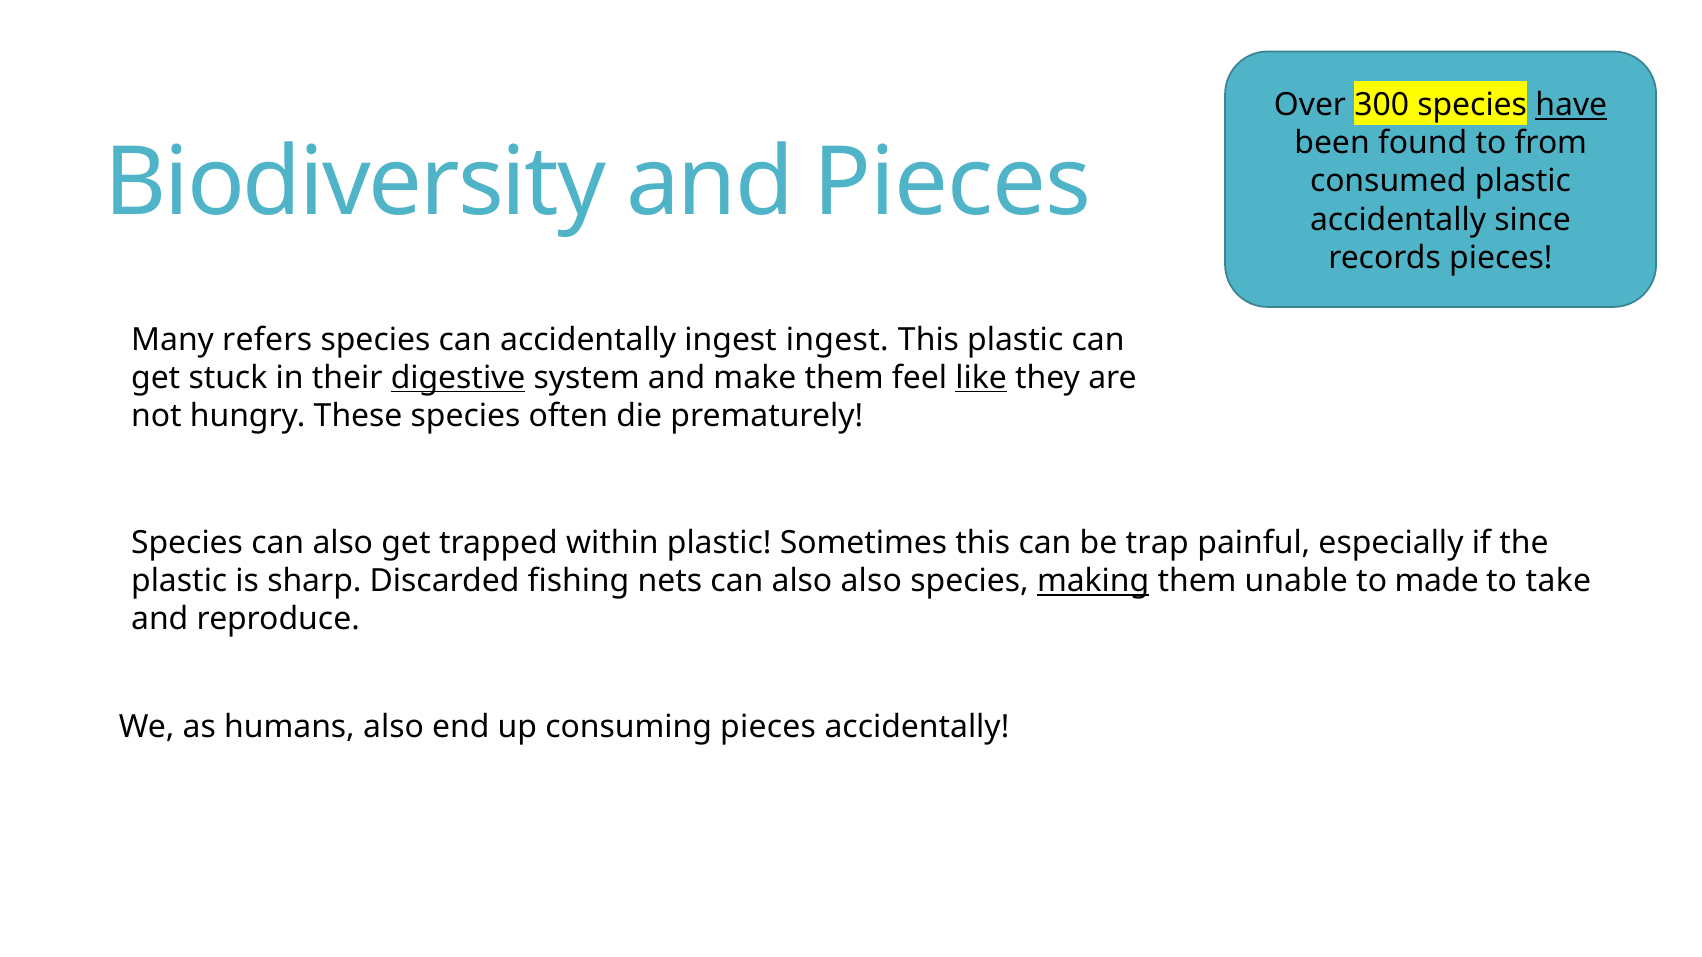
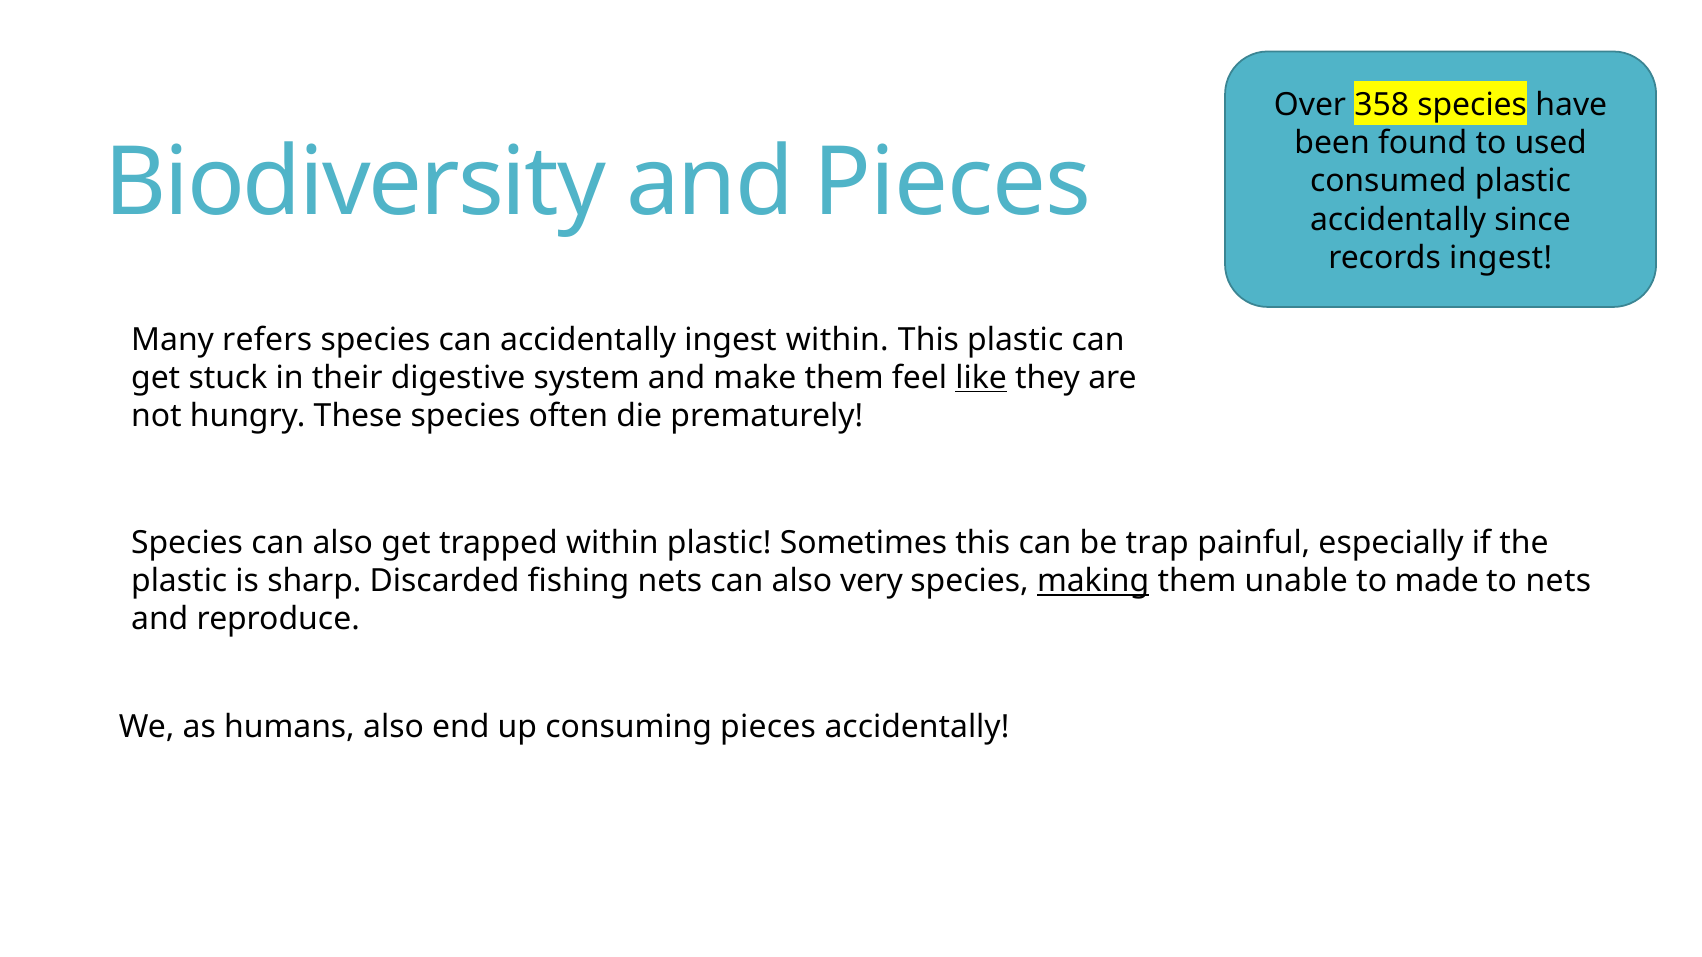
300: 300 -> 358
have underline: present -> none
from: from -> used
records pieces: pieces -> ingest
ingest ingest: ingest -> within
digestive underline: present -> none
also also: also -> very
to take: take -> nets
